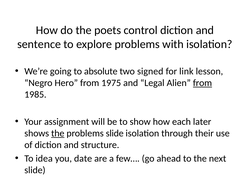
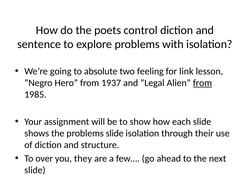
signed: signed -> feeling
1975: 1975 -> 1937
each later: later -> slide
the at (58, 134) underline: present -> none
idea: idea -> over
date: date -> they
